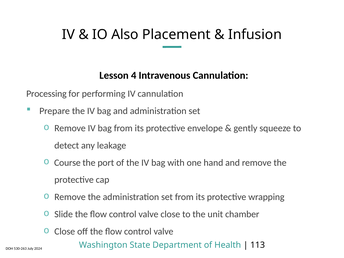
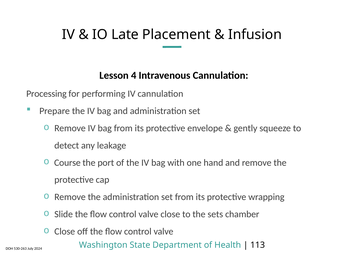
Also: Also -> Late
unit: unit -> sets
